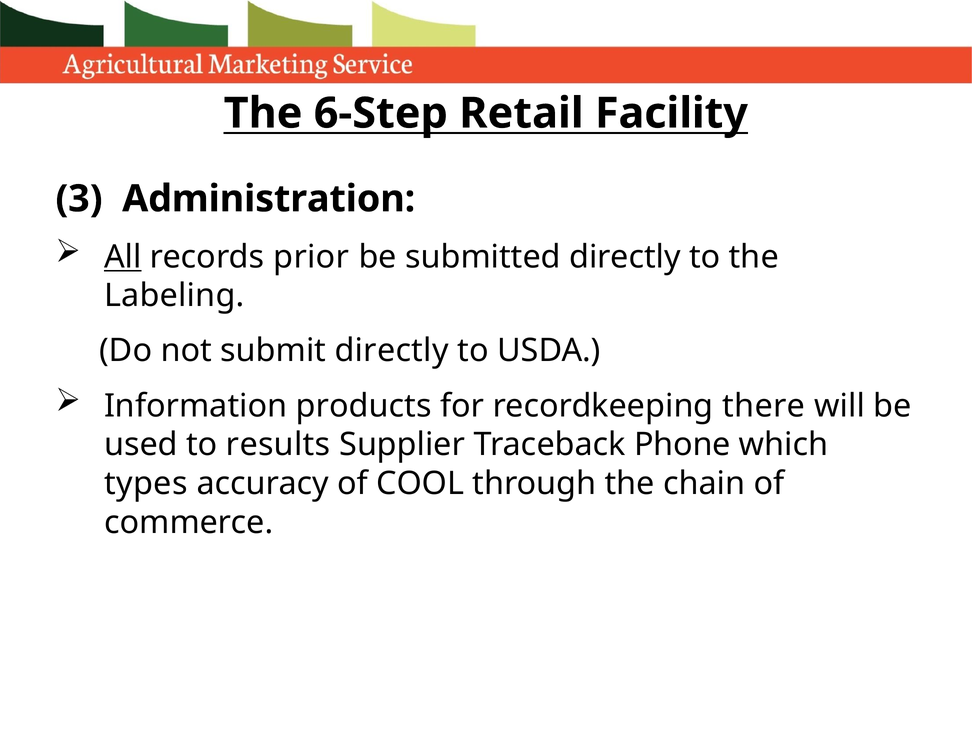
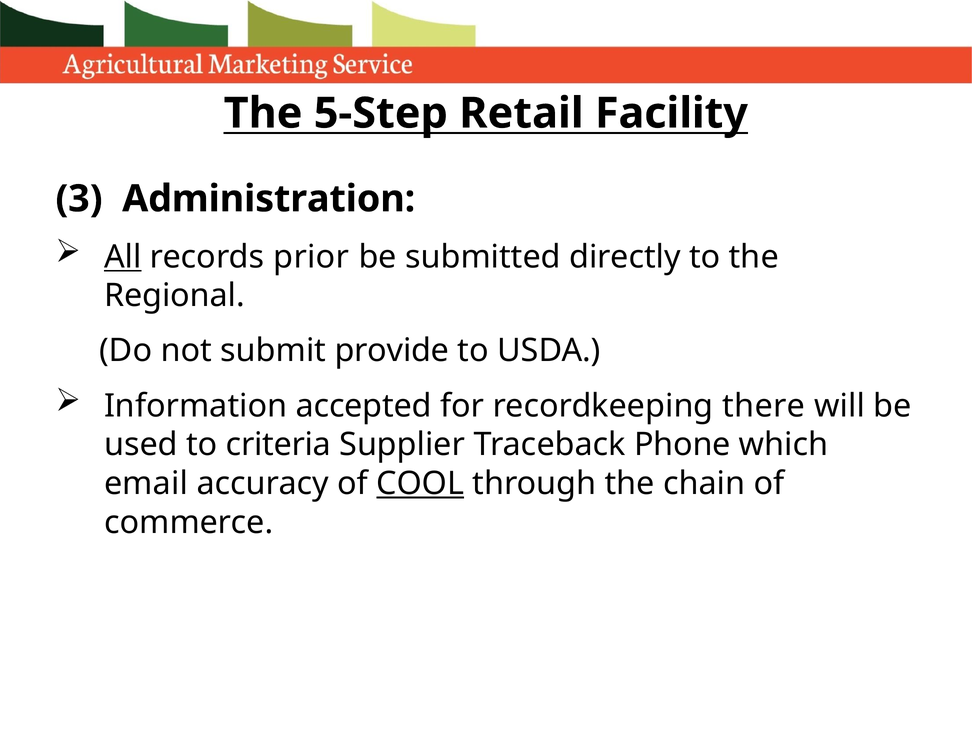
6-Step: 6-Step -> 5-Step
Labeling: Labeling -> Regional
submit directly: directly -> provide
products: products -> accepted
results: results -> criteria
types: types -> email
COOL underline: none -> present
